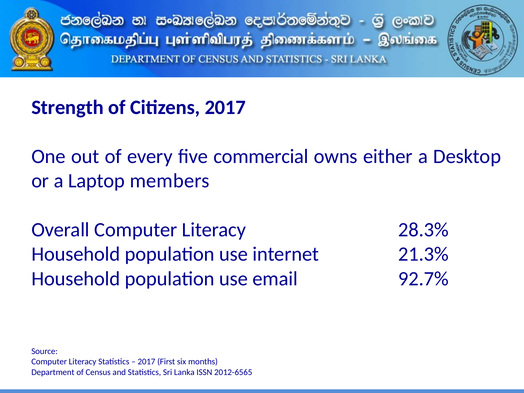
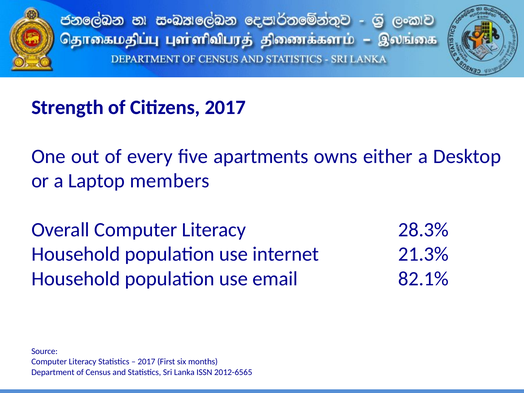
commercial: commercial -> apartments
92.7%: 92.7% -> 82.1%
